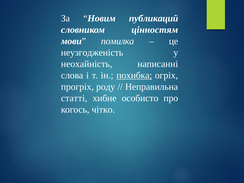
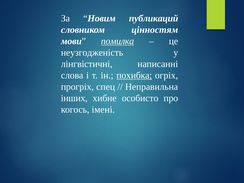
помилка underline: none -> present
неохайність: неохайність -> лінгвістичні
роду: роду -> спец
статті: статті -> інших
чітко: чітко -> імені
